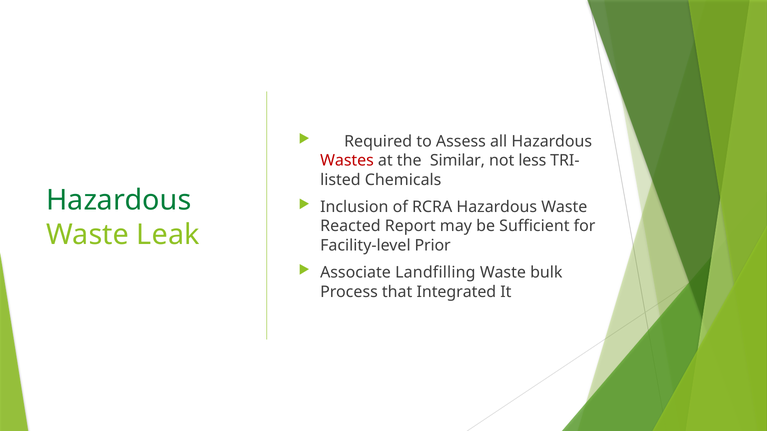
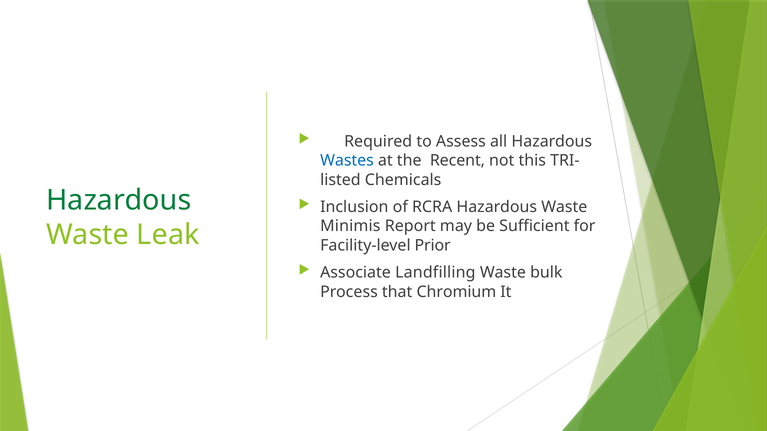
Wastes colour: red -> blue
Similar: Similar -> Recent
less: less -> this
Reacted: Reacted -> Minimis
Integrated: Integrated -> Chromium
